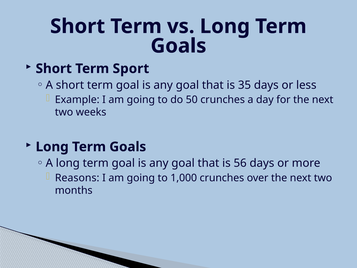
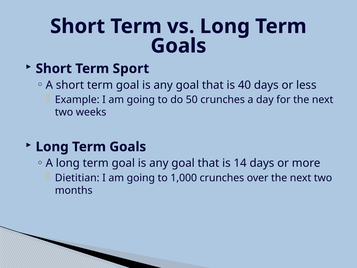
35: 35 -> 40
56: 56 -> 14
Reasons: Reasons -> Dietitian
